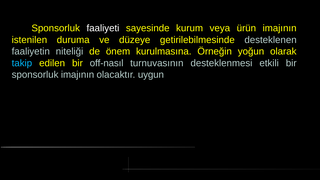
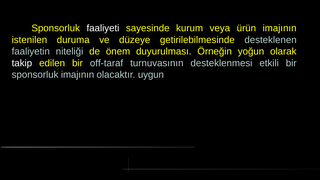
kurulmasına: kurulmasına -> duyurulması
takip colour: light blue -> white
off-nasıl: off-nasıl -> off-taraf
